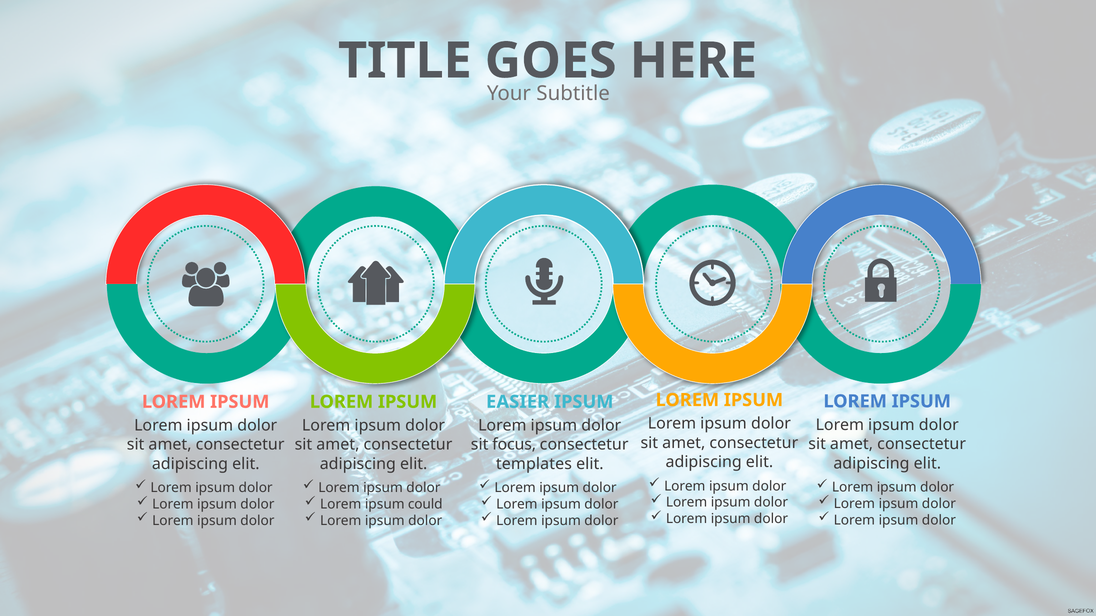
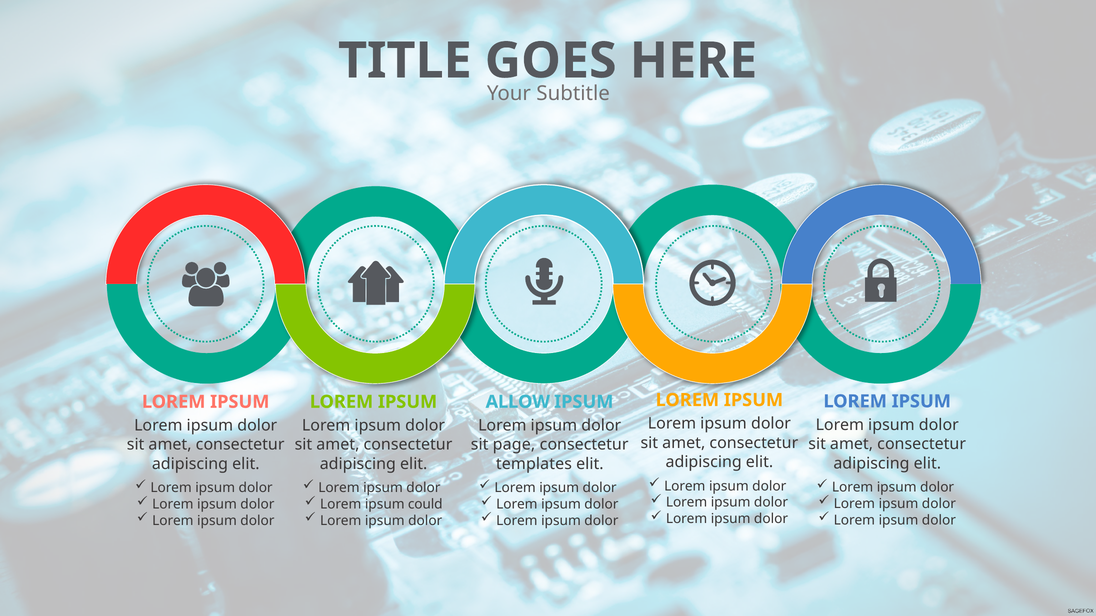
EASIER: EASIER -> ALLOW
focus: focus -> page
